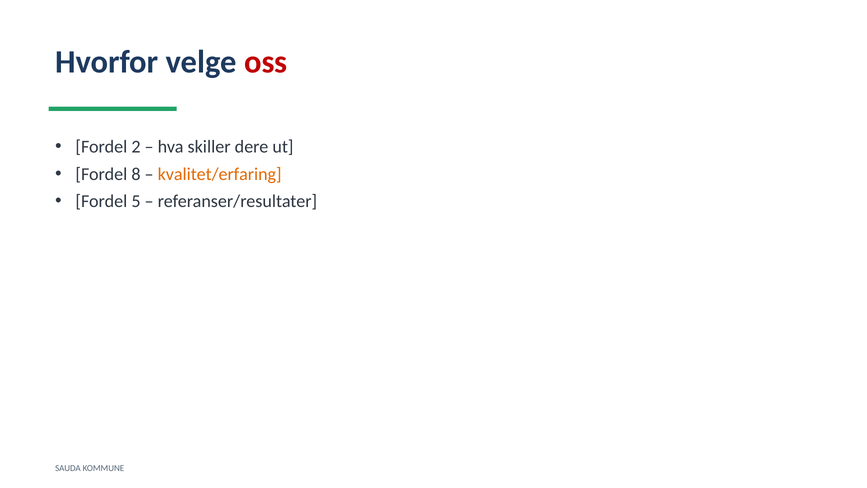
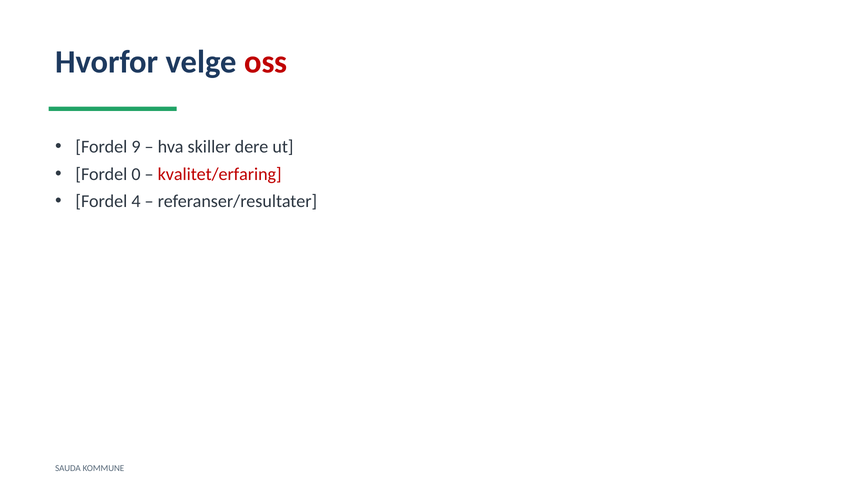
2: 2 -> 9
8: 8 -> 0
kvalitet/erfaring colour: orange -> red
5: 5 -> 4
